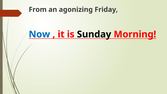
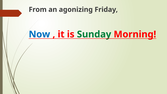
Sunday colour: black -> green
